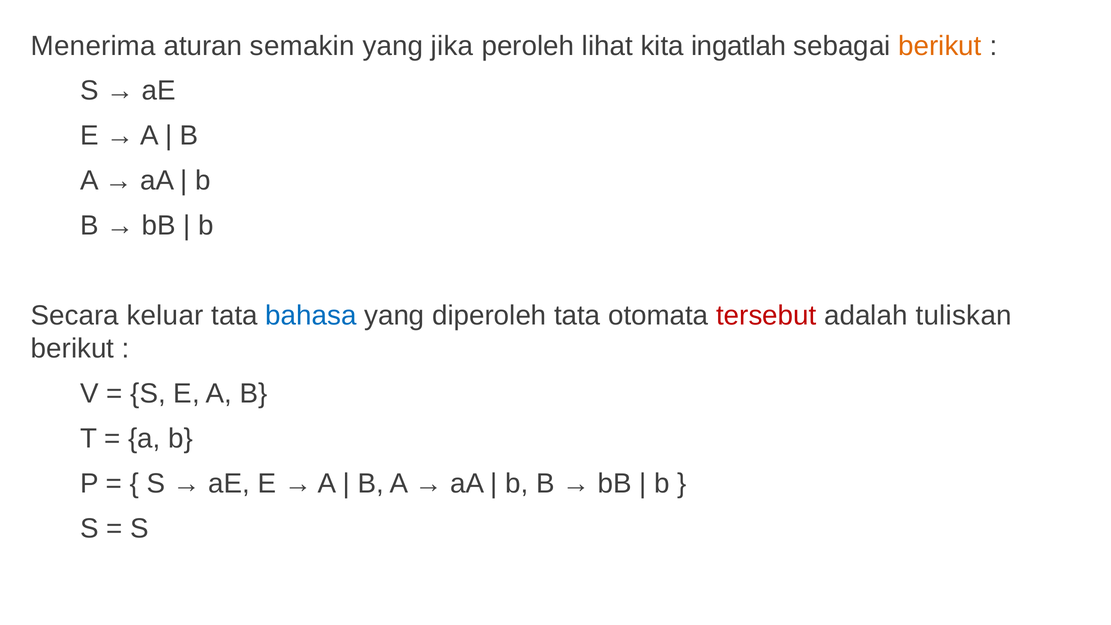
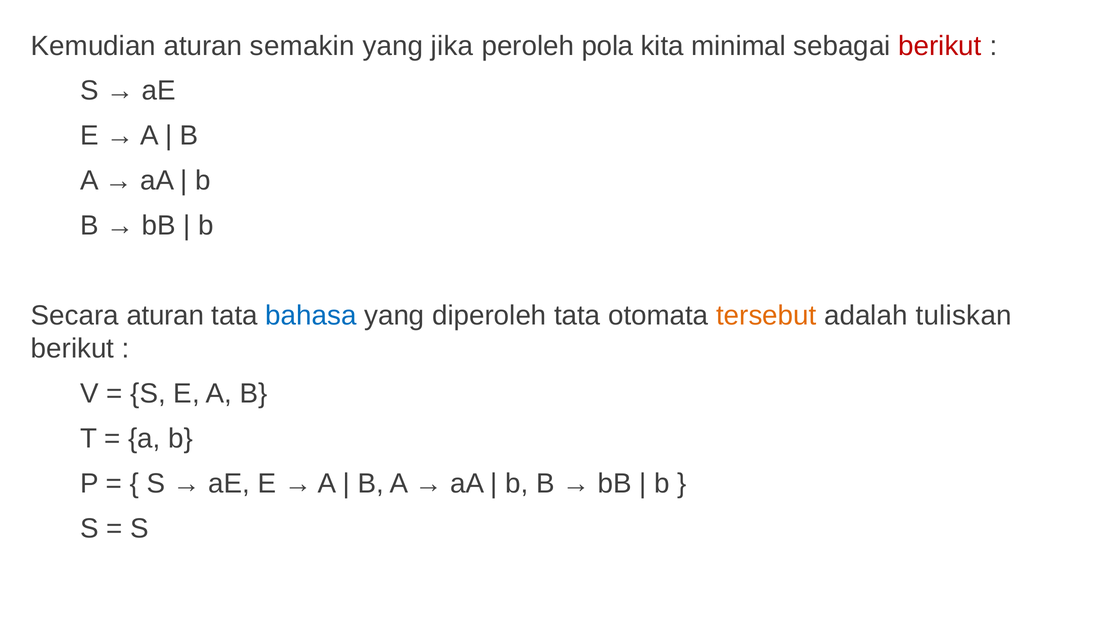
Menerima: Menerima -> Kemudian
lihat: lihat -> pola
ingatlah: ingatlah -> minimal
berikut at (940, 46) colour: orange -> red
Secara keluar: keluar -> aturan
tersebut colour: red -> orange
